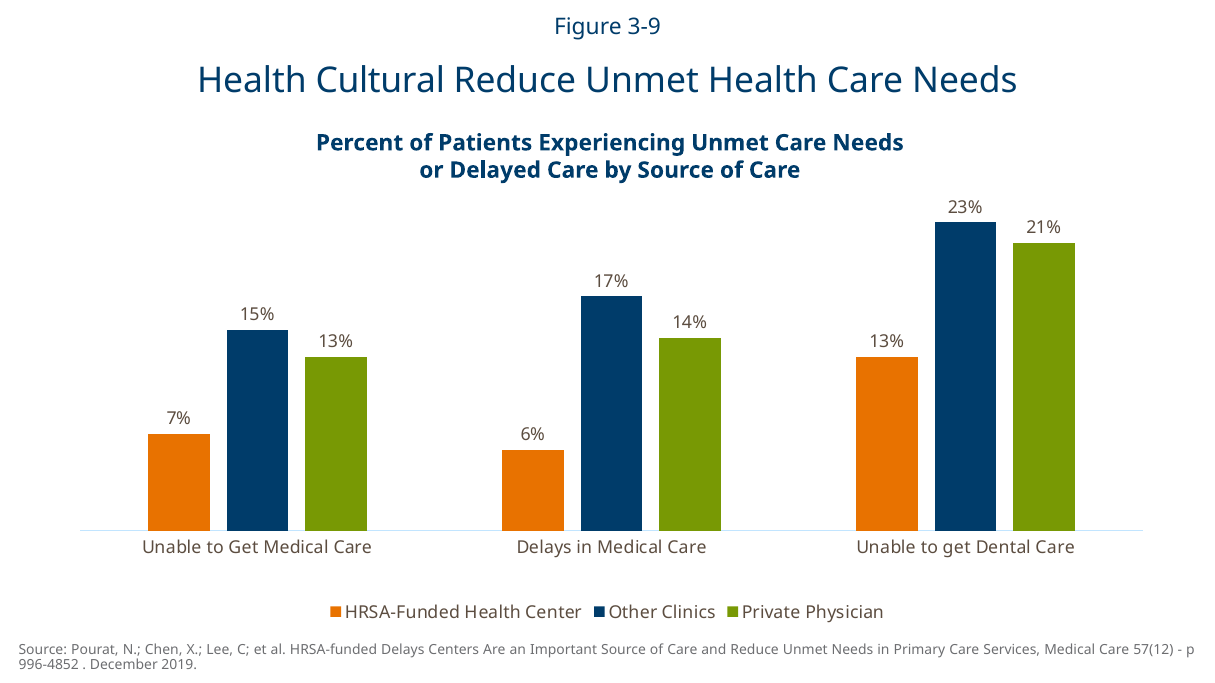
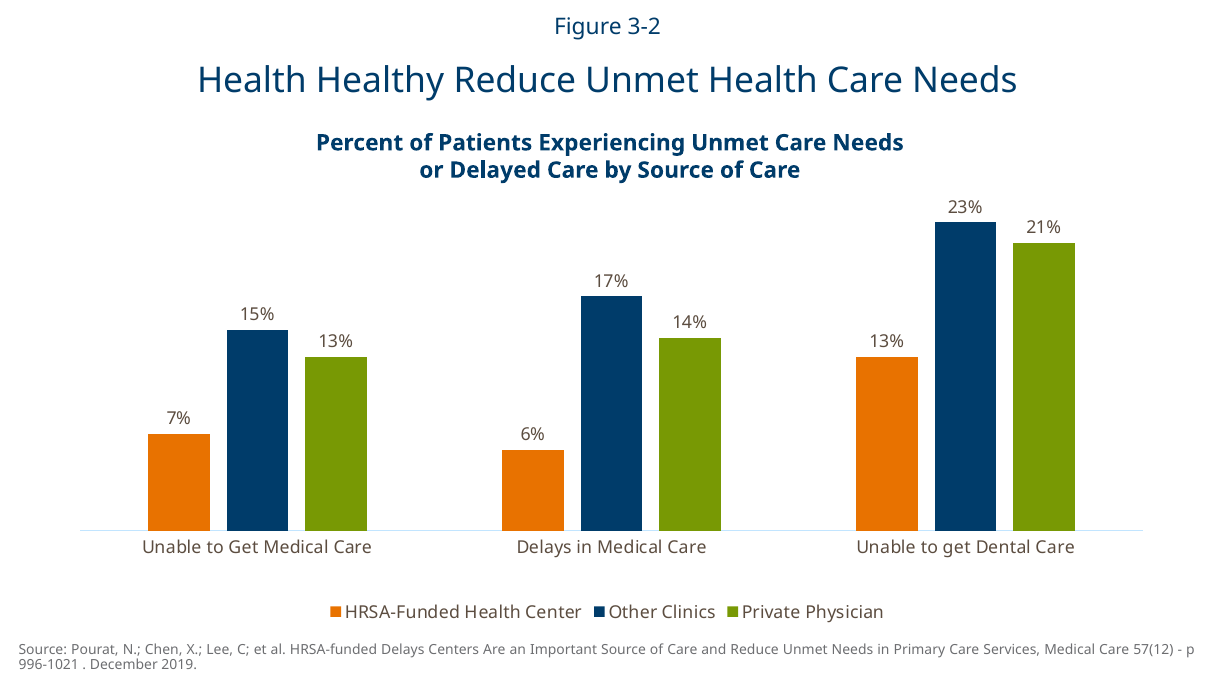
3-9: 3-9 -> 3-2
Cultural: Cultural -> Healthy
996-4852: 996-4852 -> 996-1021
